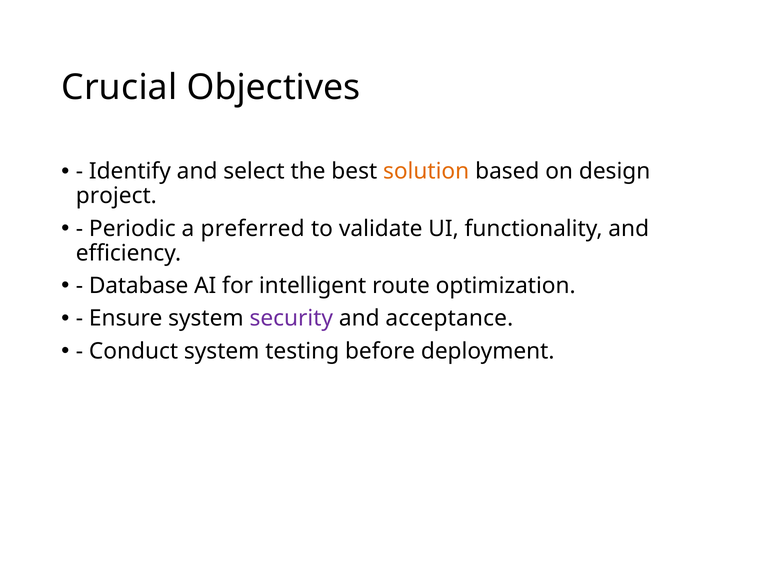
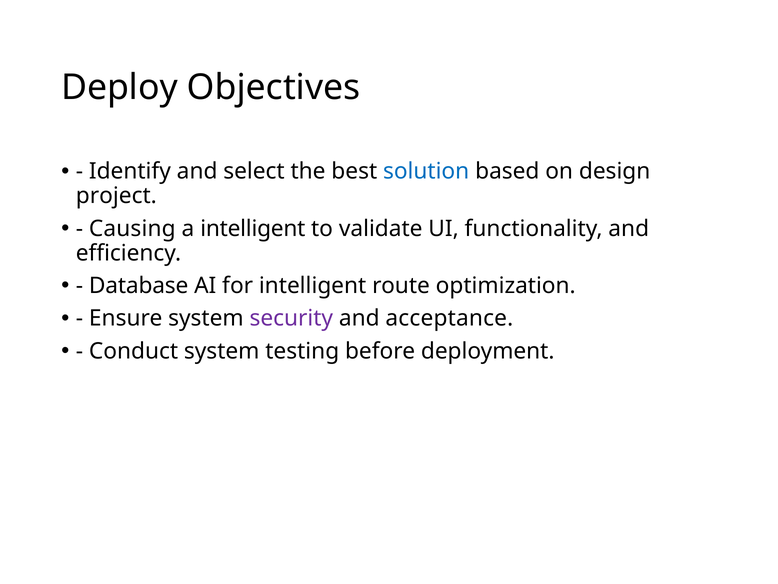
Crucial: Crucial -> Deploy
solution colour: orange -> blue
Periodic: Periodic -> Causing
a preferred: preferred -> intelligent
